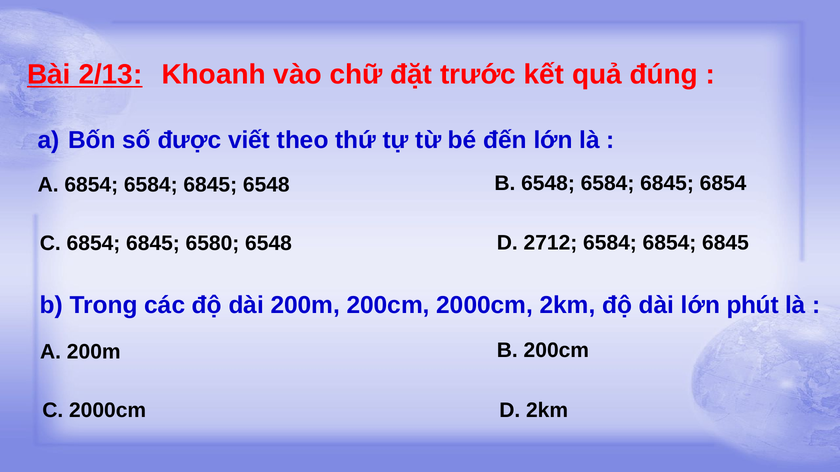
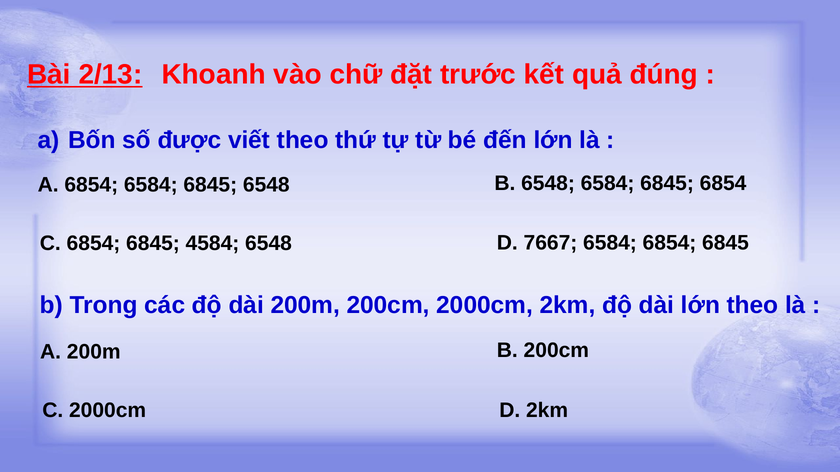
2712: 2712 -> 7667
6580: 6580 -> 4584
lớn phút: phút -> theo
